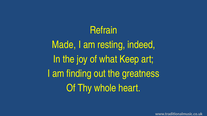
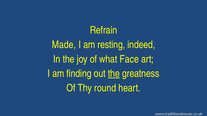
Keep: Keep -> Face
the at (114, 74) underline: none -> present
whole: whole -> round
